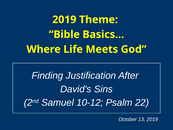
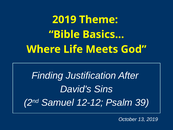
10-12: 10-12 -> 12-12
22: 22 -> 39
